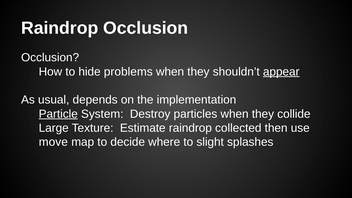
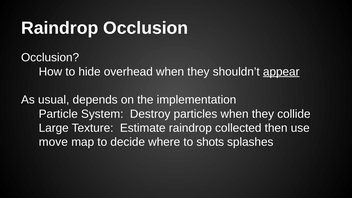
problems: problems -> overhead
Particle underline: present -> none
slight: slight -> shots
